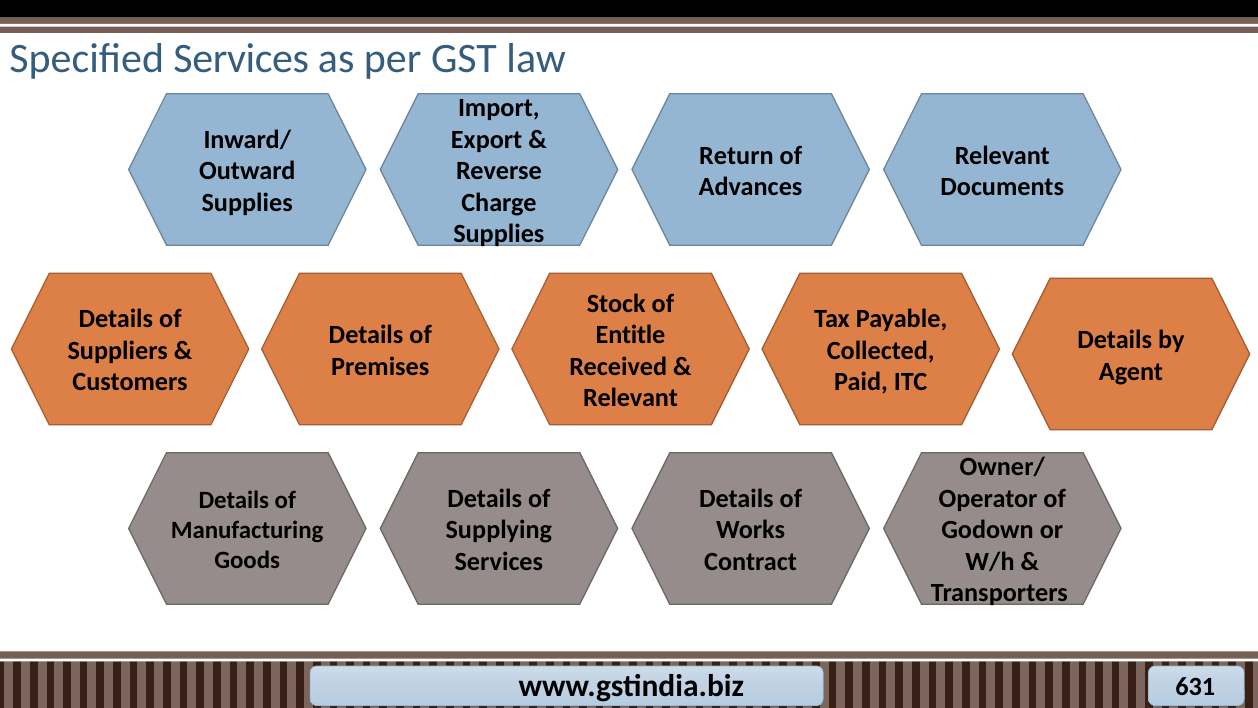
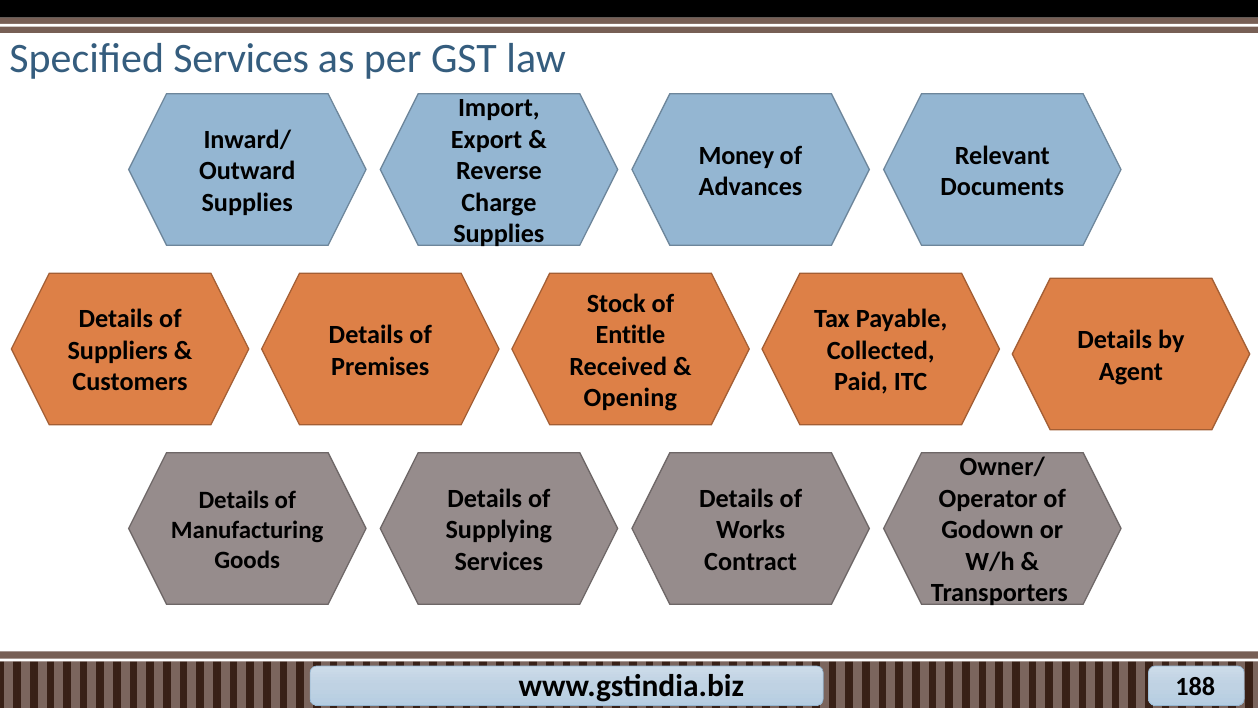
Return: Return -> Money
Relevant at (631, 398): Relevant -> Opening
631: 631 -> 188
